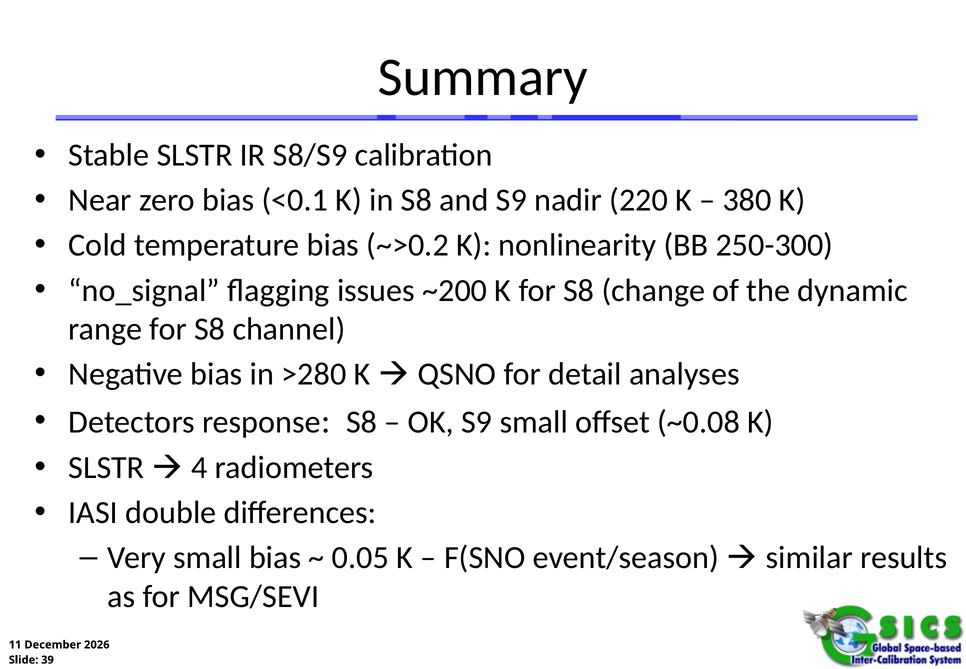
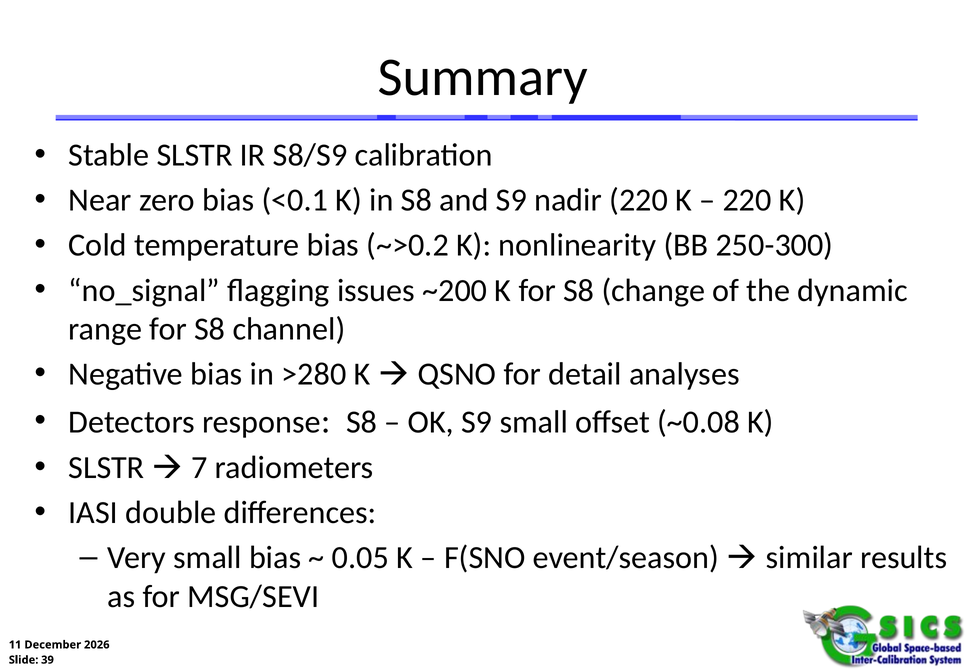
380 at (747, 200): 380 -> 220
4: 4 -> 7
